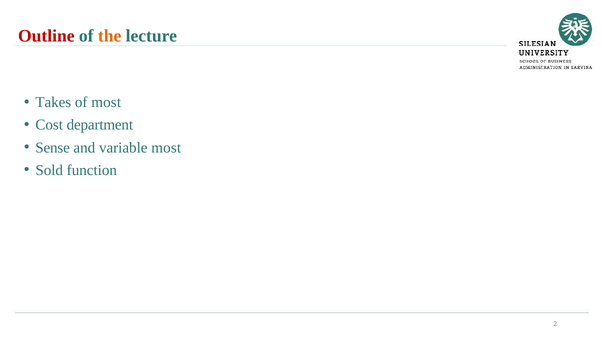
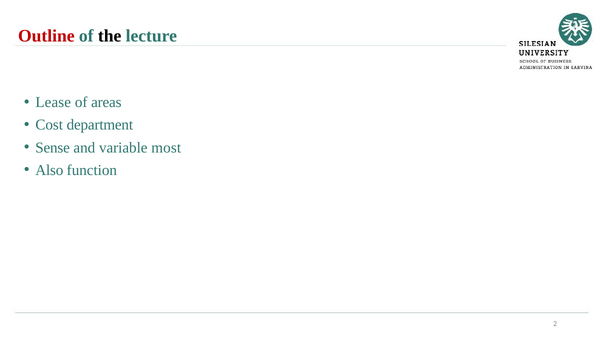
the colour: orange -> black
Takes: Takes -> Lease
of most: most -> areas
Sold: Sold -> Also
